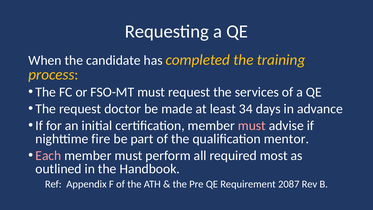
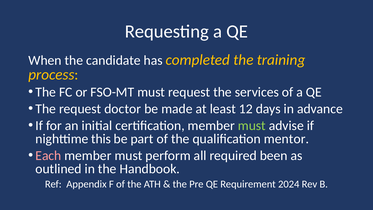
34: 34 -> 12
must at (252, 126) colour: pink -> light green
fire: fire -> this
most: most -> been
2087: 2087 -> 2024
